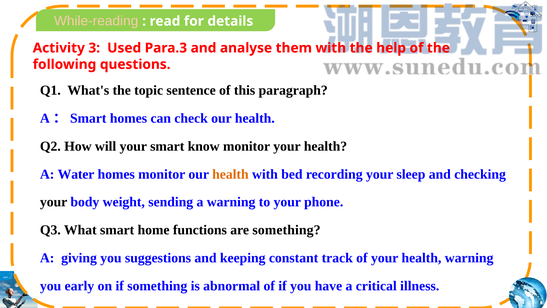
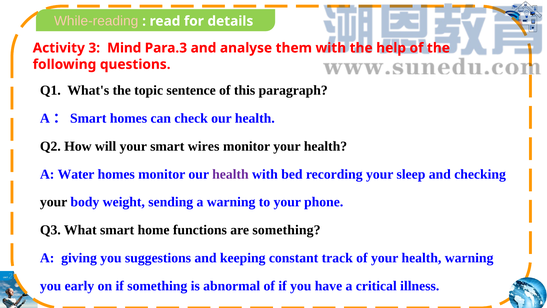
Used: Used -> Mind
know: know -> wires
health at (230, 174) colour: orange -> purple
